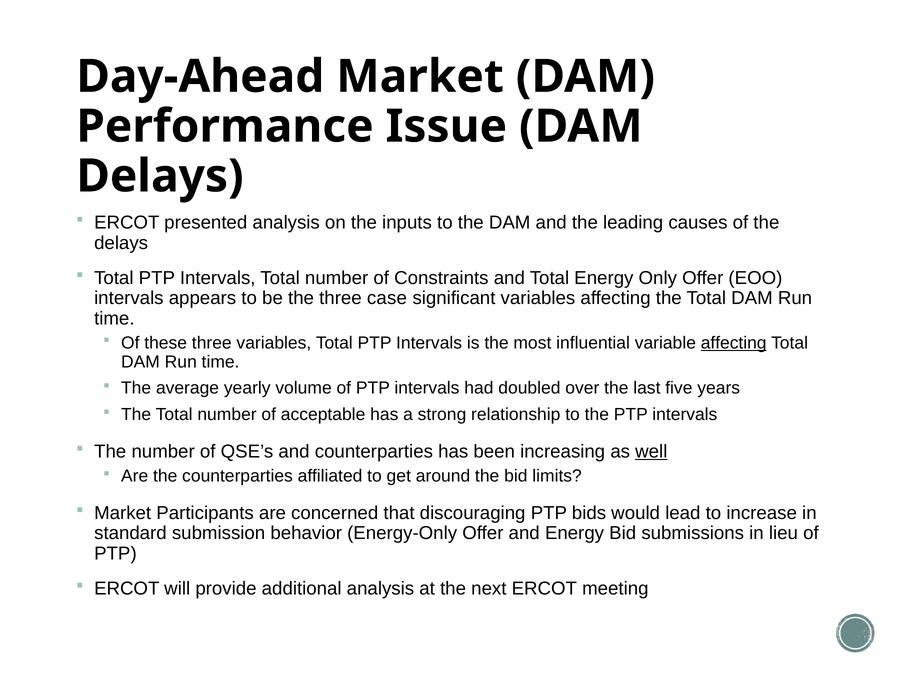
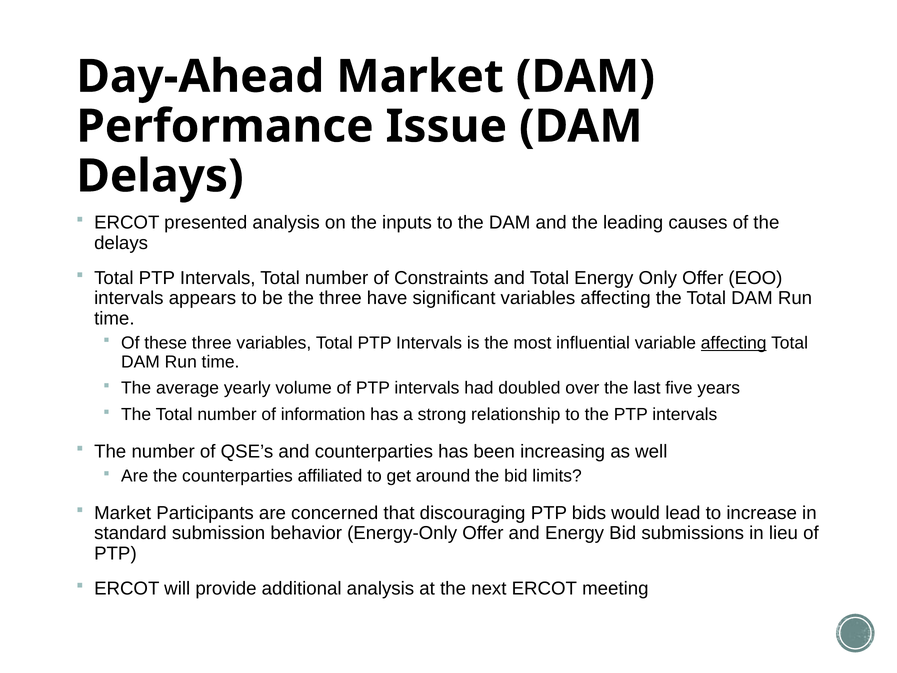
case: case -> have
acceptable: acceptable -> information
well underline: present -> none
